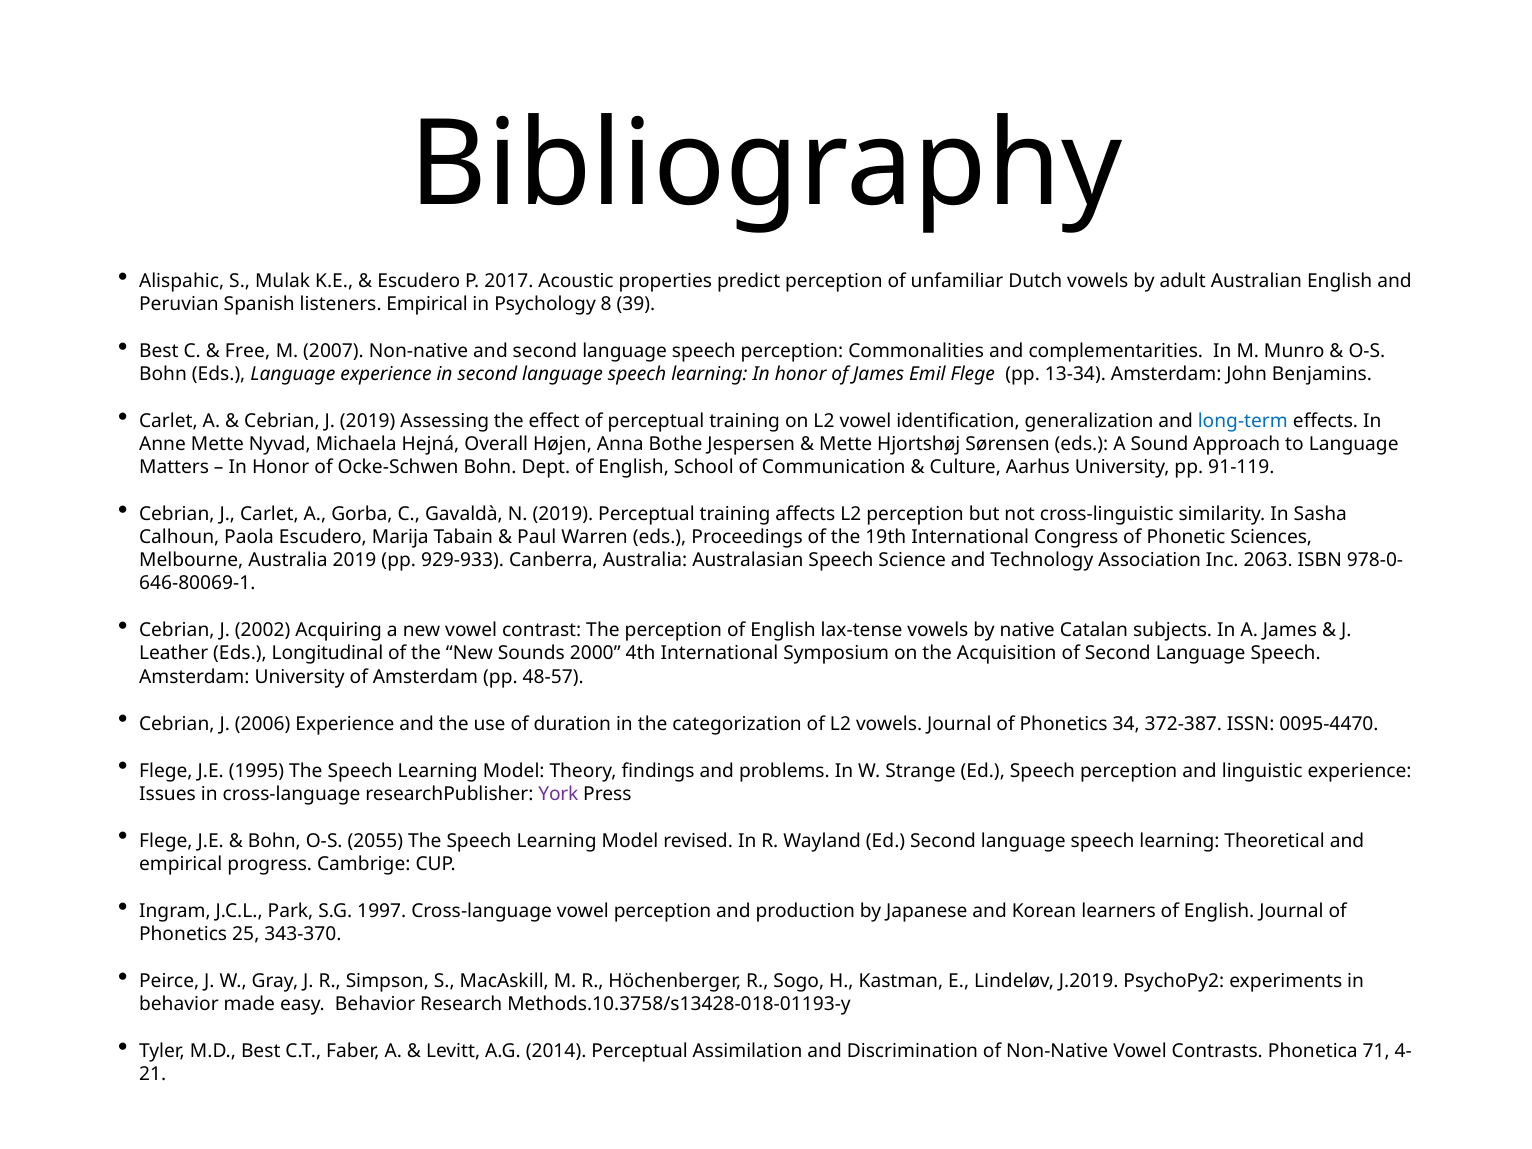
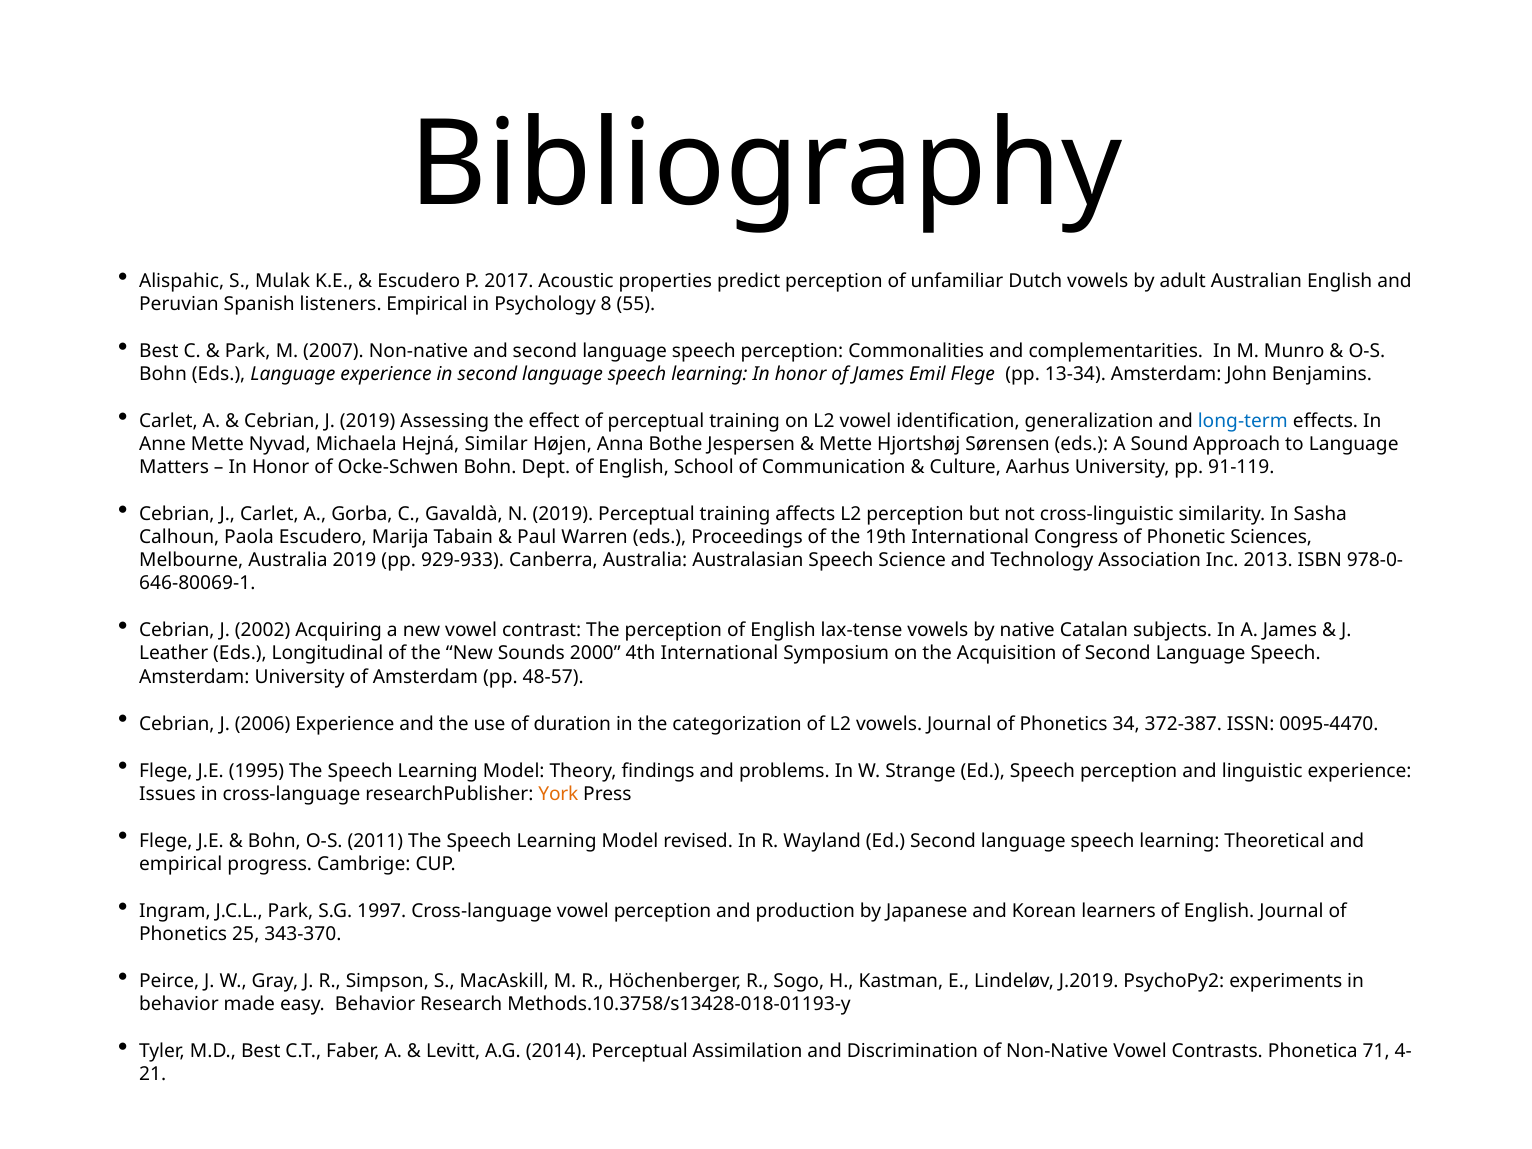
39: 39 -> 55
Free at (248, 351): Free -> Park
Overall: Overall -> Similar
2063: 2063 -> 2013
York colour: purple -> orange
2055: 2055 -> 2011
